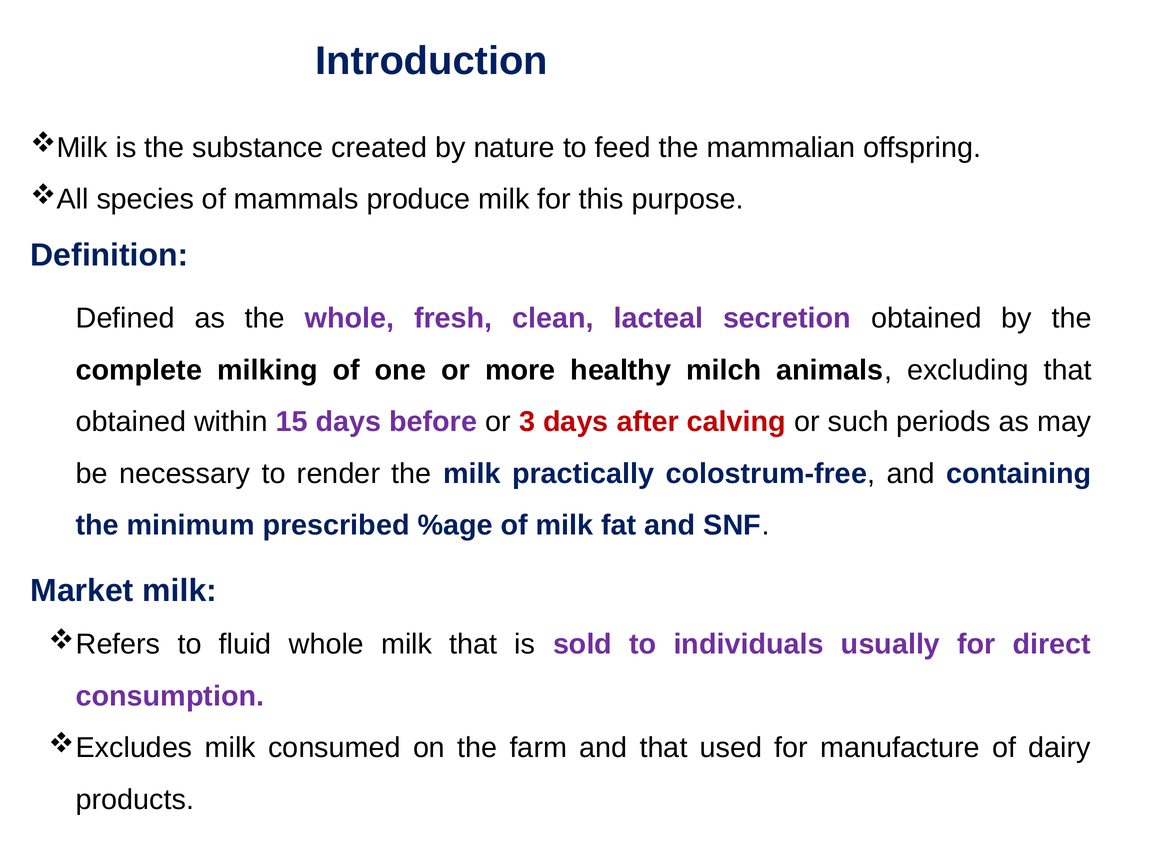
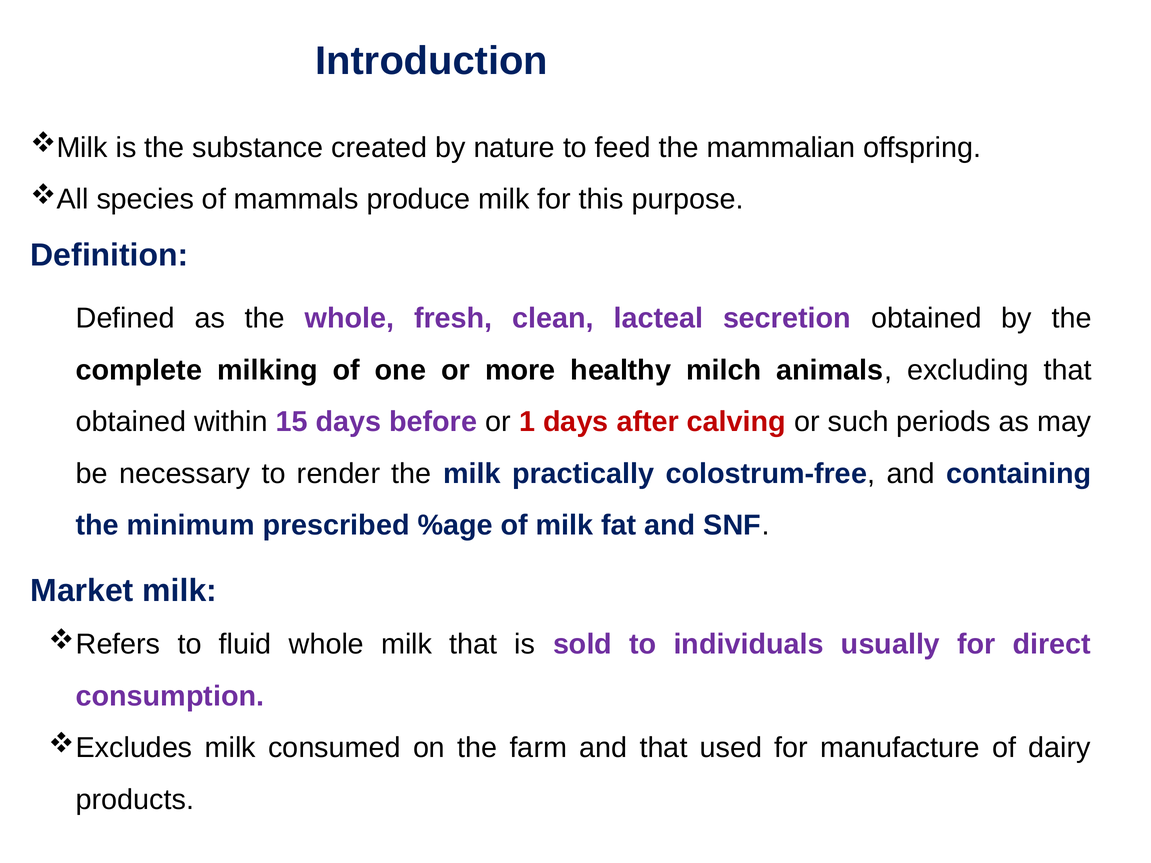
3: 3 -> 1
